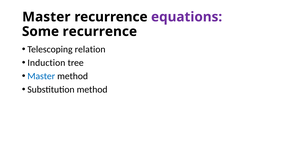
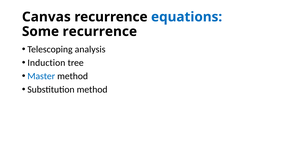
Master at (46, 17): Master -> Canvas
equations colour: purple -> blue
relation: relation -> analysis
